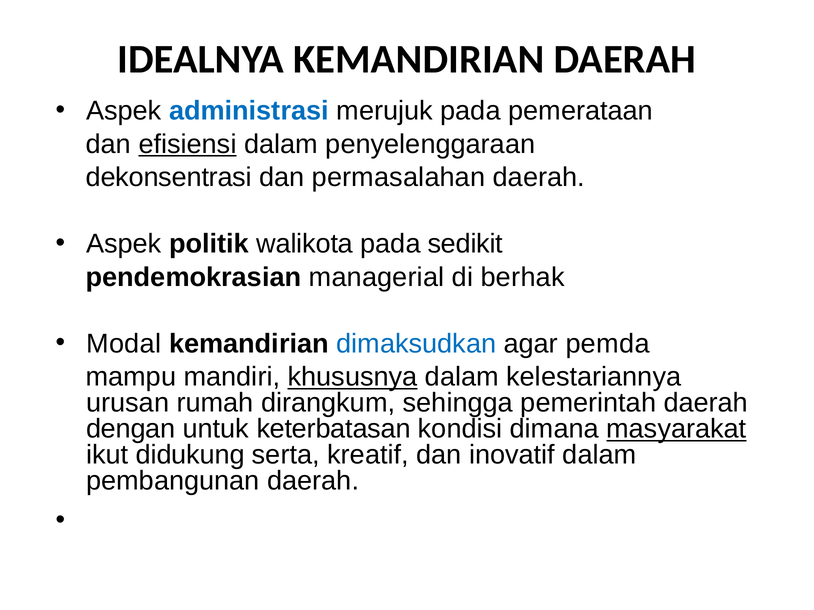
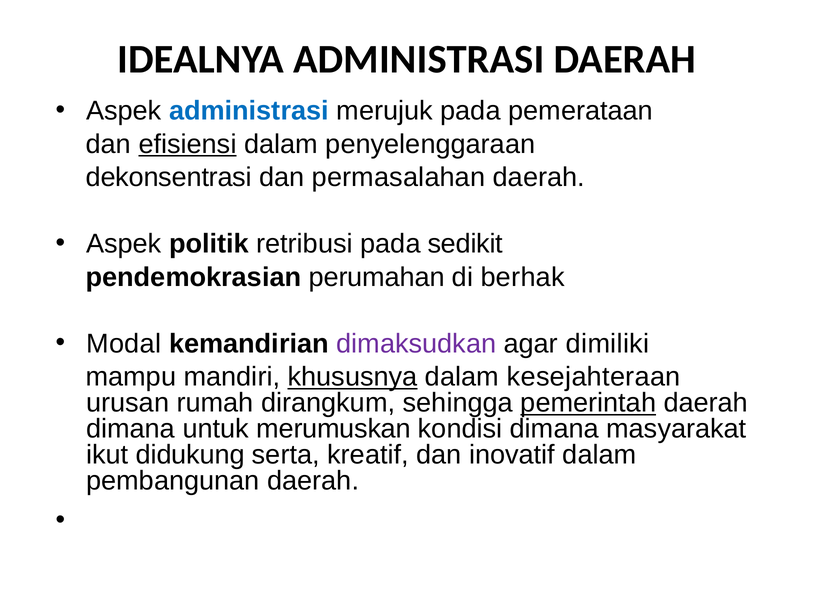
IDEALNYA KEMANDIRIAN: KEMANDIRIAN -> ADMINISTRASI
walikota: walikota -> retribusi
managerial: managerial -> perumahan
dimaksudkan colour: blue -> purple
pemda: pemda -> dimiliki
kelestariannya: kelestariannya -> kesejahteraan
pemerintah underline: none -> present
dengan at (131, 429): dengan -> dimana
keterbatasan: keterbatasan -> merumuskan
masyarakat underline: present -> none
